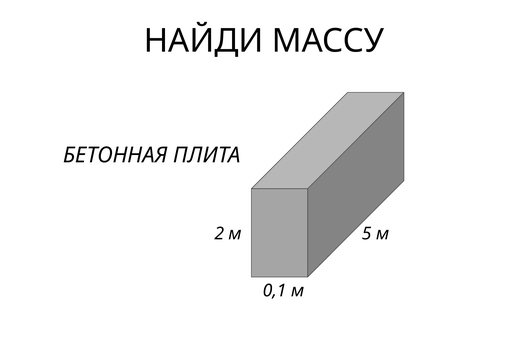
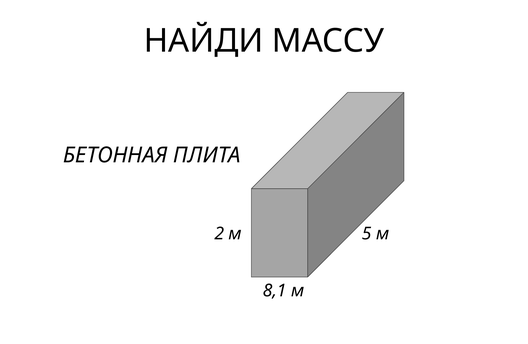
0,1: 0,1 -> 8,1
